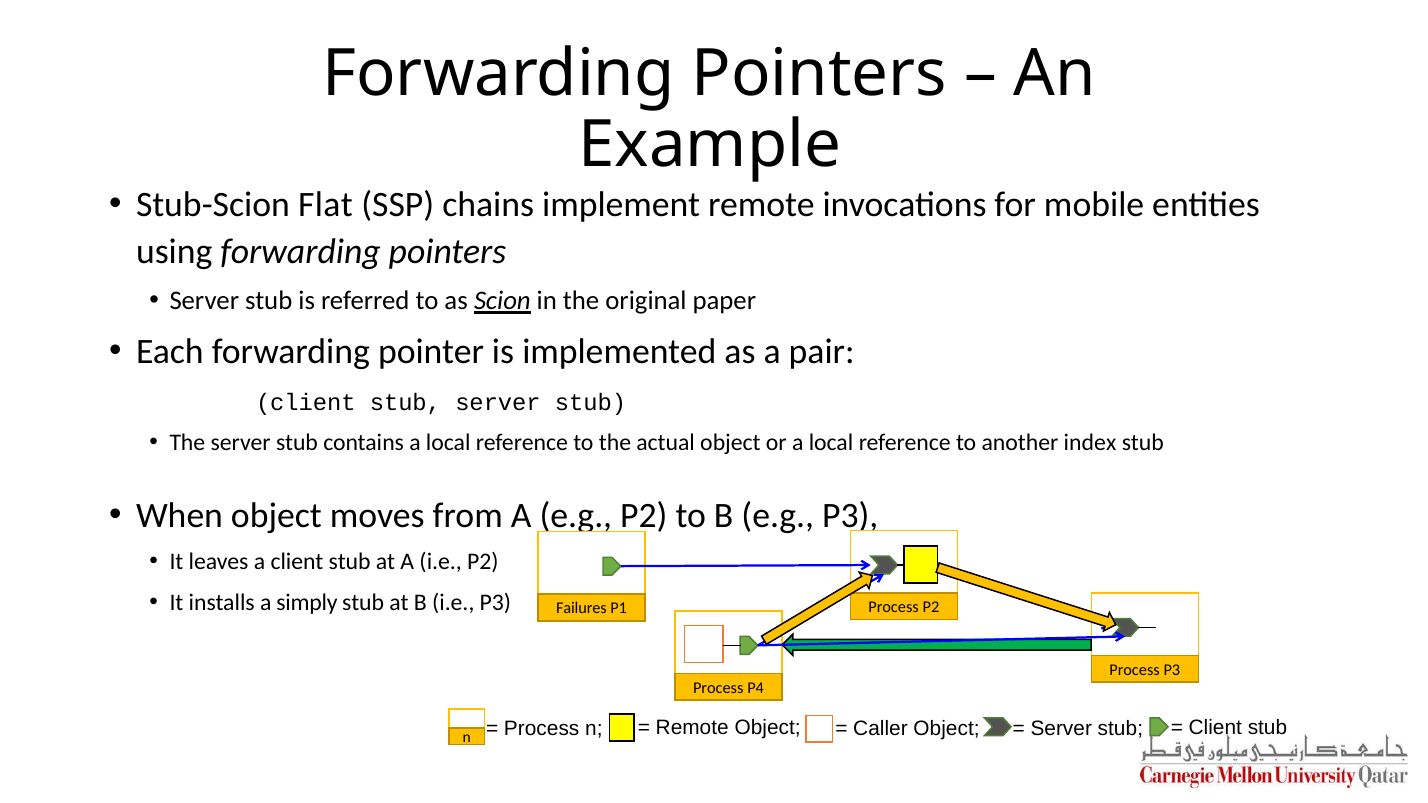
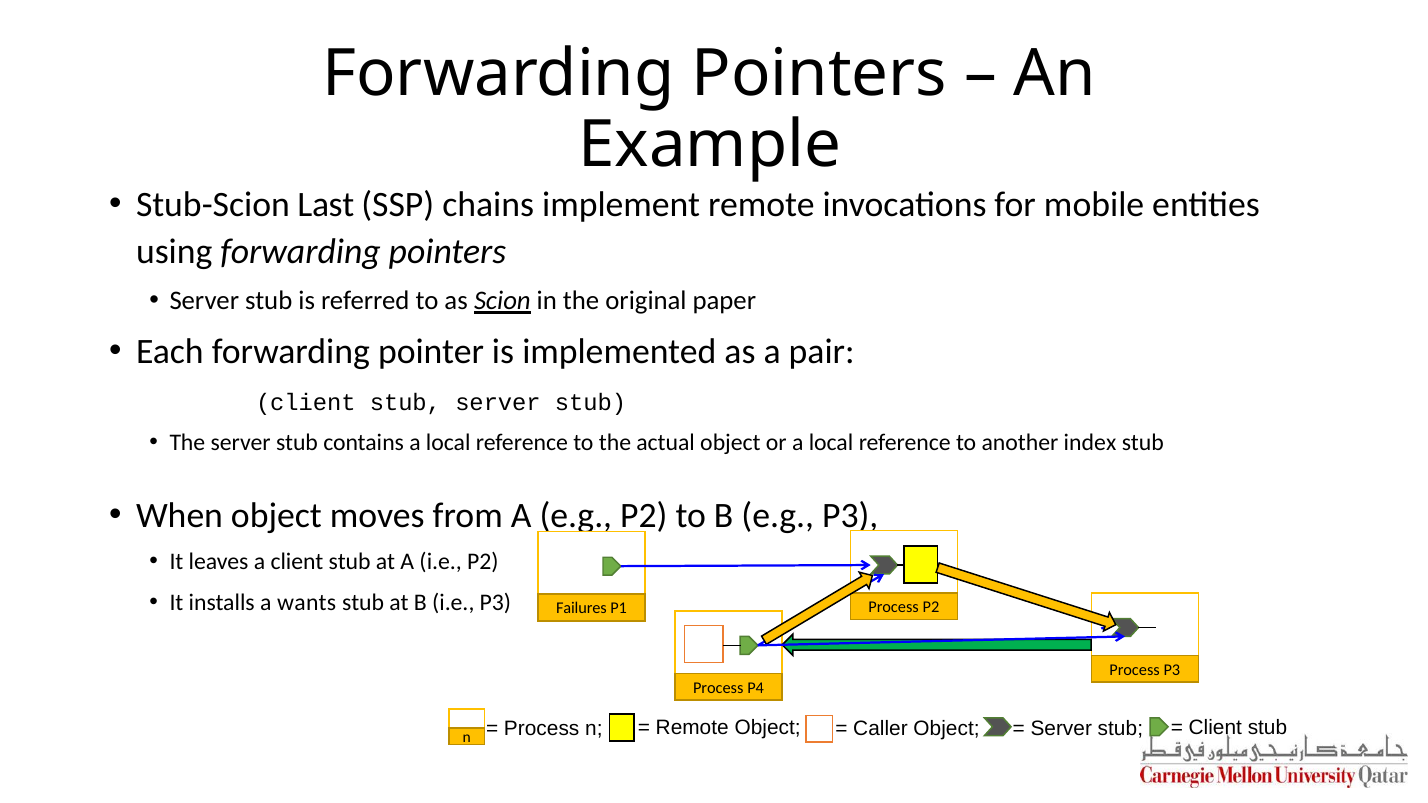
Flat: Flat -> Last
simply: simply -> wants
